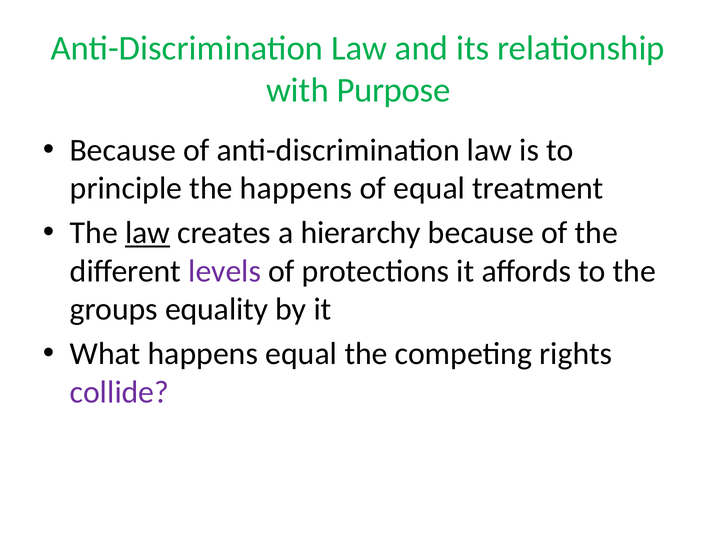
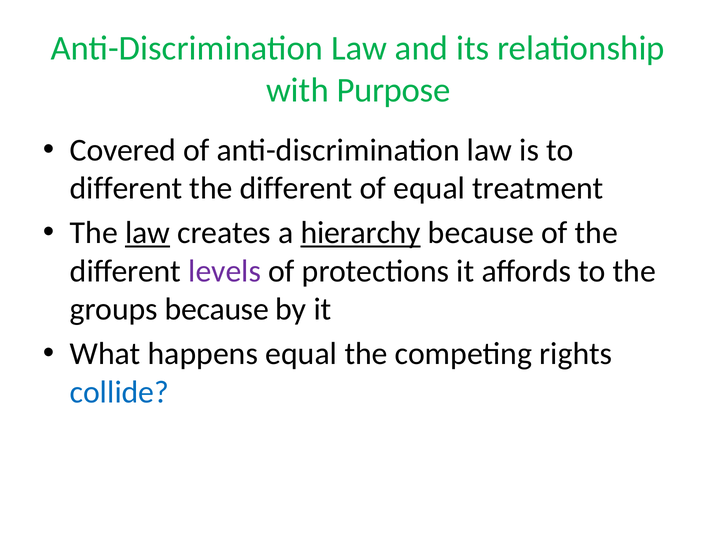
Because at (123, 150): Because -> Covered
principle at (126, 188): principle -> different
happens at (296, 188): happens -> different
hierarchy underline: none -> present
groups equality: equality -> because
collide colour: purple -> blue
